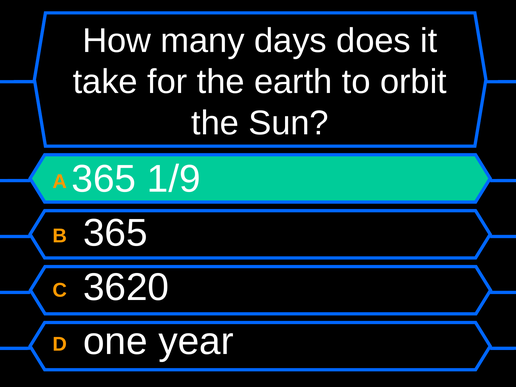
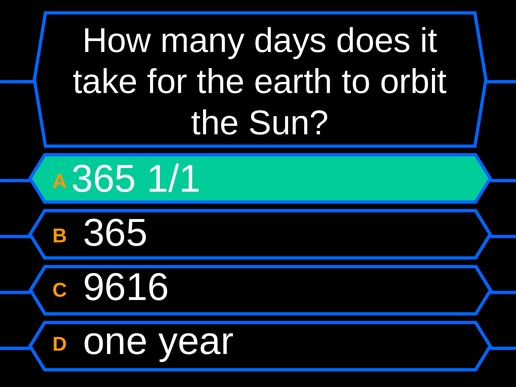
1/9: 1/9 -> 1/1
3620: 3620 -> 9616
